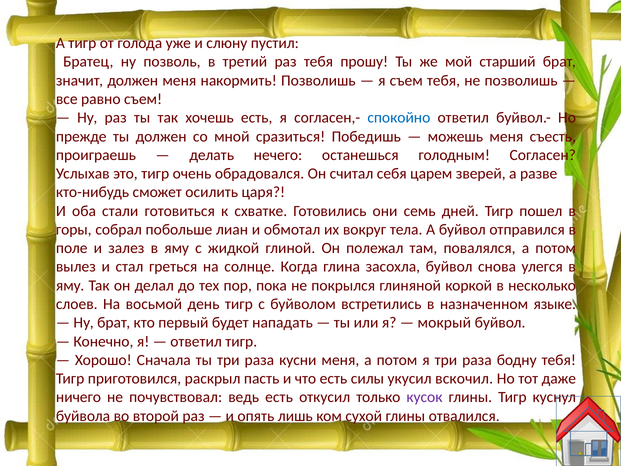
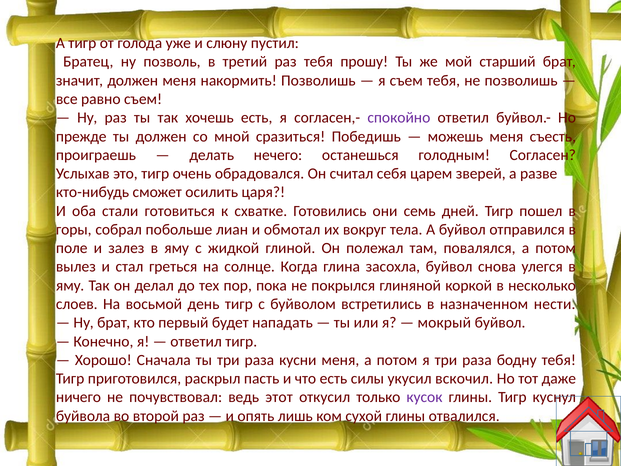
спокойно colour: blue -> purple
языке: языке -> нести
ведь есть: есть -> этот
